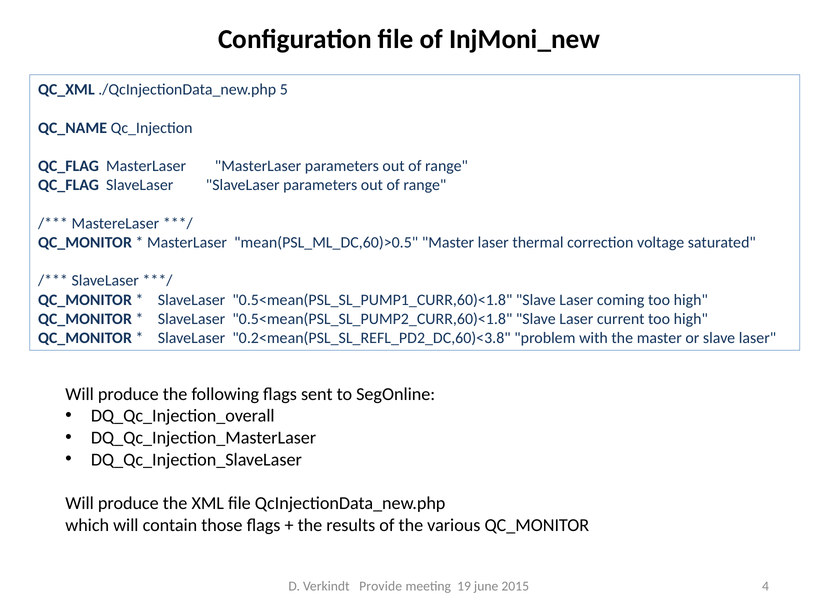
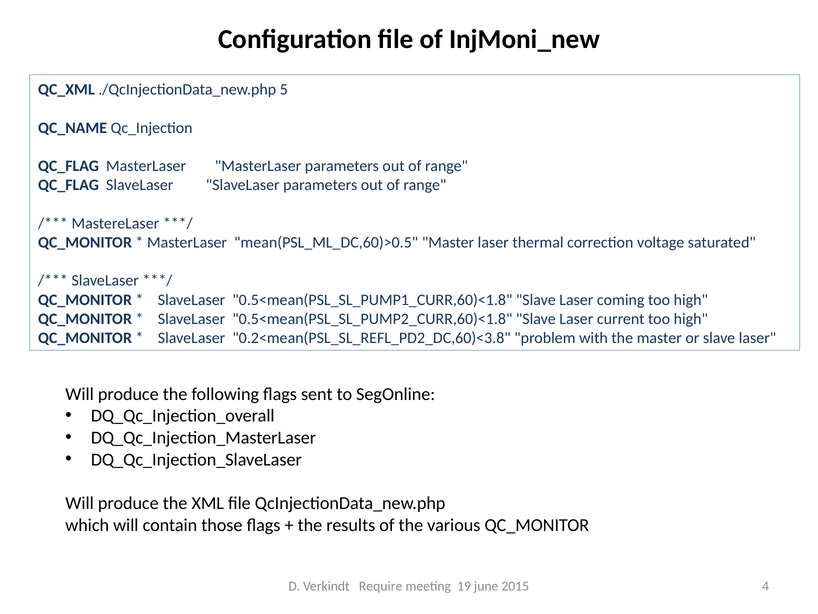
Provide: Provide -> Require
